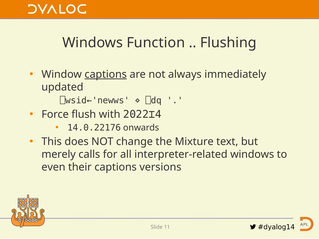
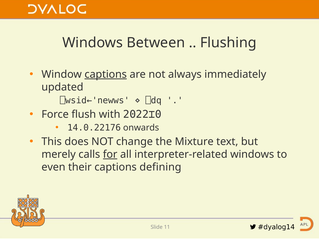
Function: Function -> Between
2022⌶4: 2022⌶4 -> 2022⌶0
for underline: none -> present
versions: versions -> defining
